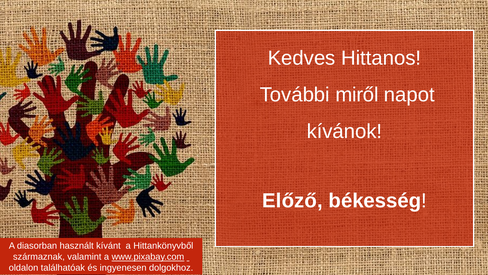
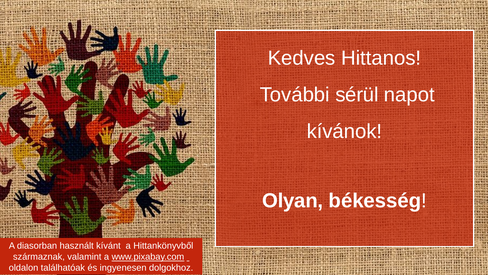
miről: miről -> sérül
Előző: Előző -> Olyan
